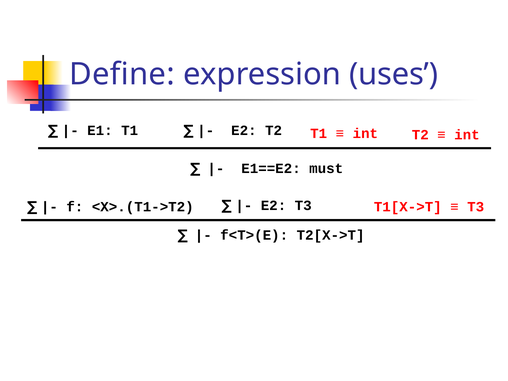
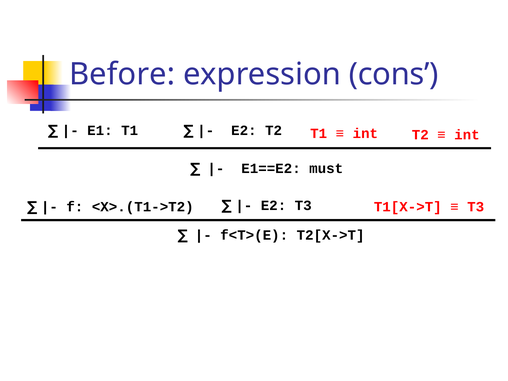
Define: Define -> Before
uses: uses -> cons
